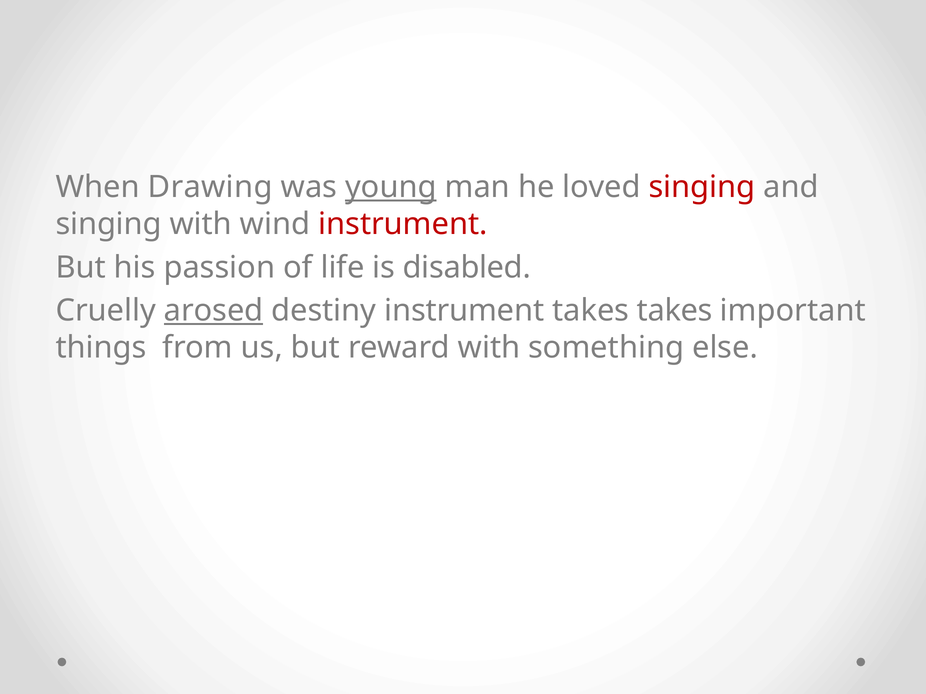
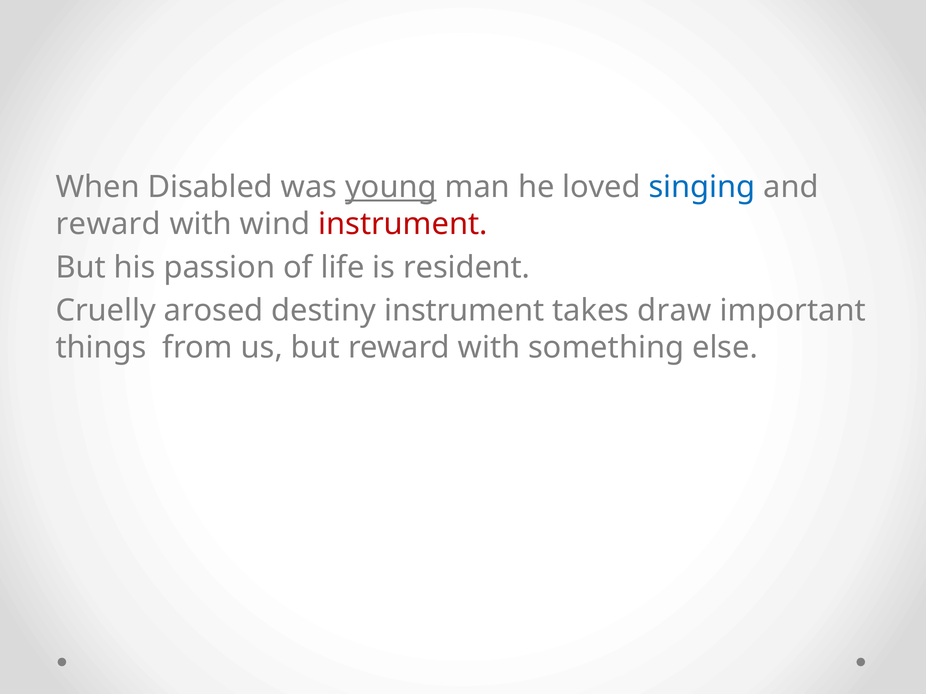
Drawing: Drawing -> Disabled
singing at (702, 187) colour: red -> blue
singing at (109, 224): singing -> reward
disabled: disabled -> resident
arosed underline: present -> none
takes takes: takes -> draw
